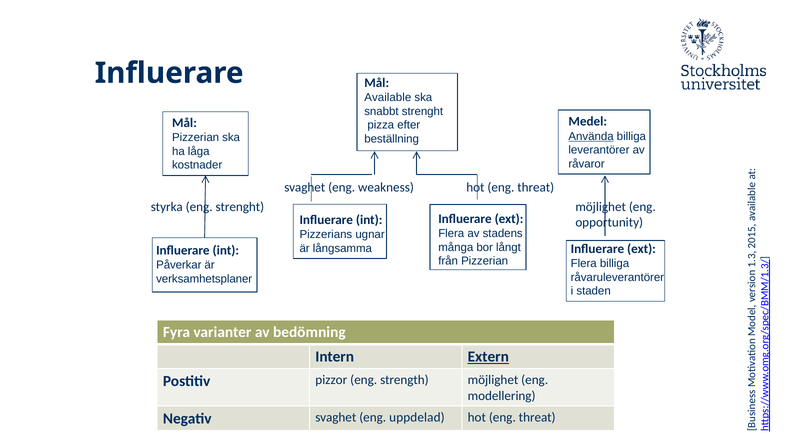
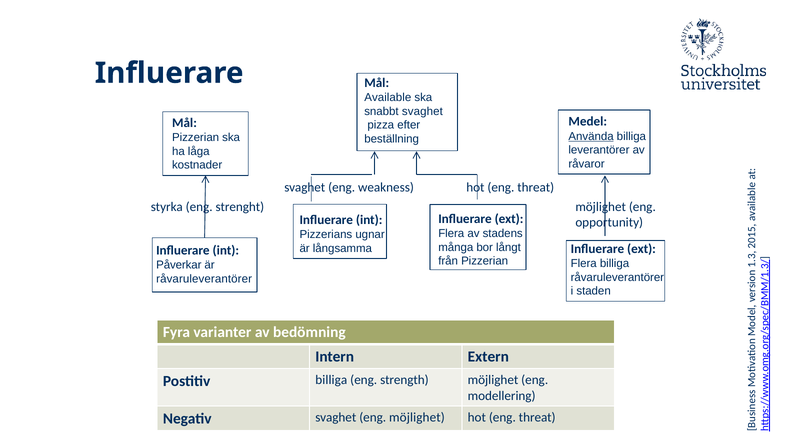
snabbt strenght: strenght -> svaghet
verksamhetsplaner at (204, 279): verksamhetsplaner -> råvaruleverantörer
Extern underline: present -> none
Postitiv pizzor: pizzor -> billiga
eng uppdelad: uppdelad -> möjlighet
